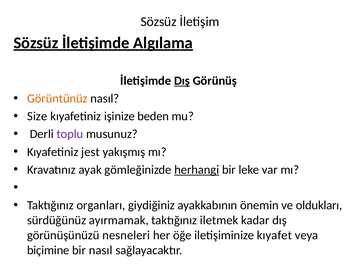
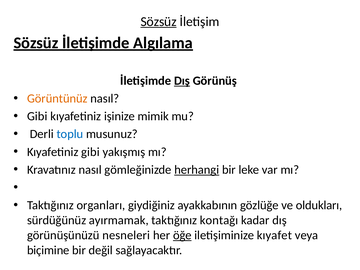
Sözsüz at (159, 22) underline: none -> present
Size at (37, 116): Size -> Gibi
beden: beden -> mimik
toplu colour: purple -> blue
Kıyafetiniz jest: jest -> gibi
Kravatınız ayak: ayak -> nasıl
önemin: önemin -> gözlüğe
iletmek: iletmek -> kontağı
öğe underline: none -> present
bir nasıl: nasıl -> değil
